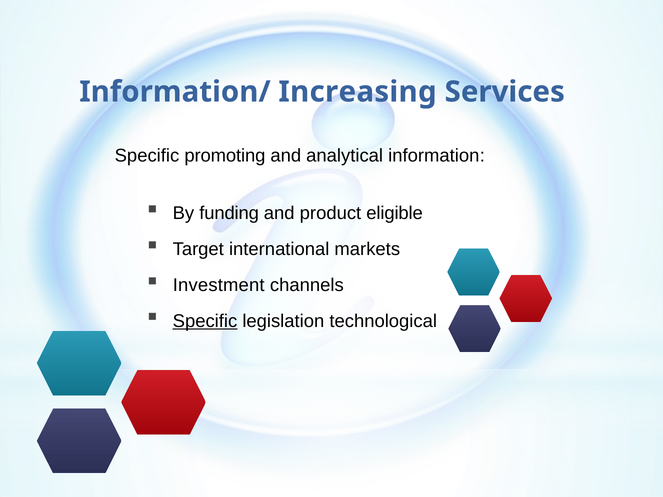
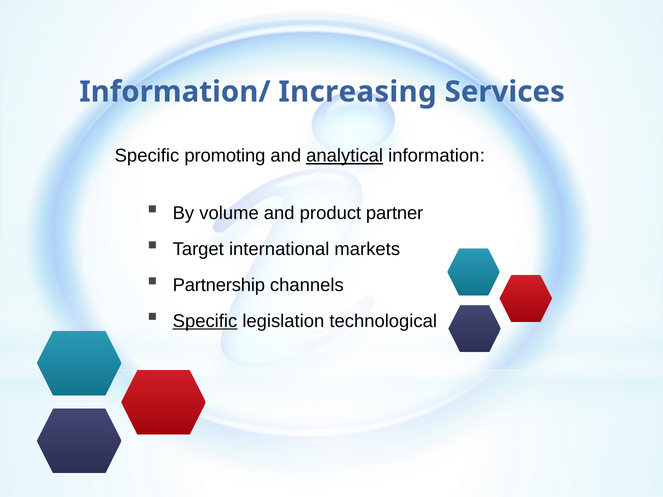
analytical underline: none -> present
funding: funding -> volume
eligible: eligible -> partner
Investment: Investment -> Partnership
